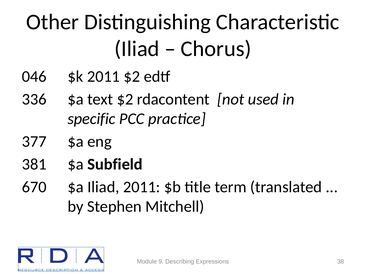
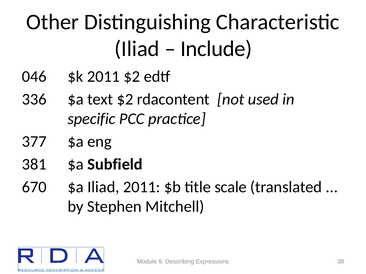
Chorus: Chorus -> Include
term: term -> scale
